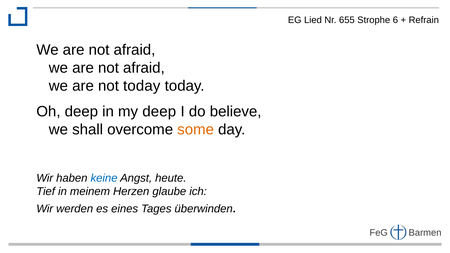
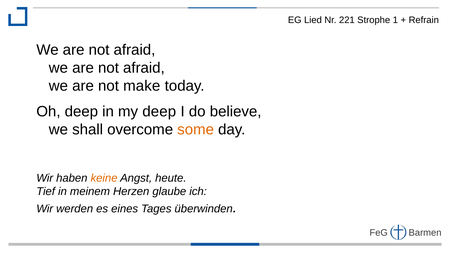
655: 655 -> 221
6: 6 -> 1
not today: today -> make
keine colour: blue -> orange
